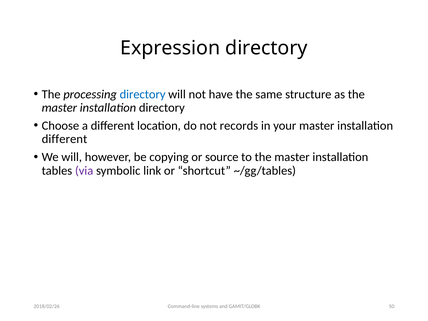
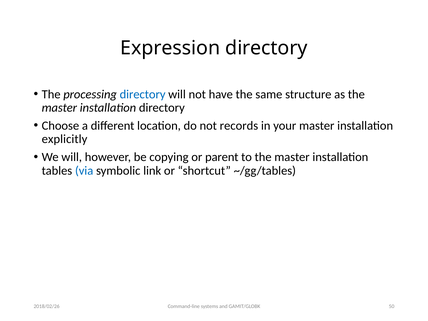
different at (65, 139): different -> explicitly
source: source -> parent
via colour: purple -> blue
